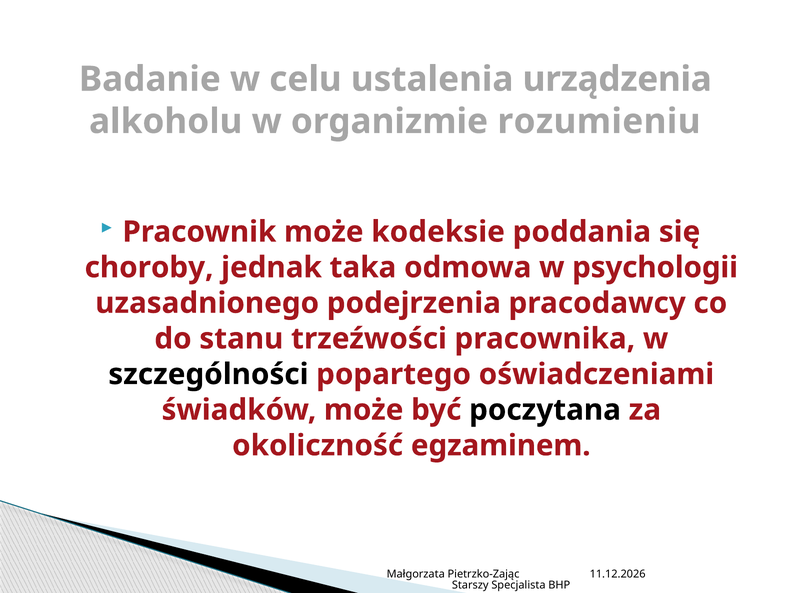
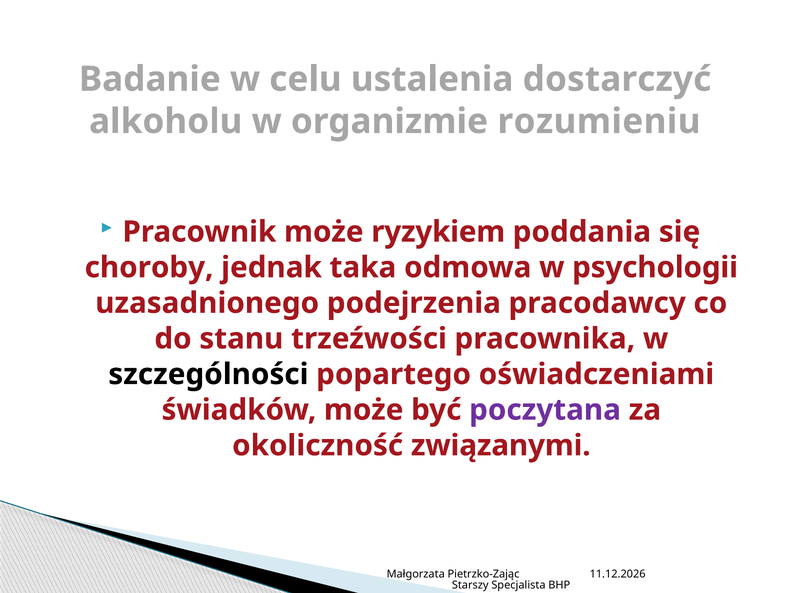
urządzenia: urządzenia -> dostarczyć
kodeksie: kodeksie -> ryzykiem
poczytana colour: black -> purple
egzaminem: egzaminem -> związanymi
